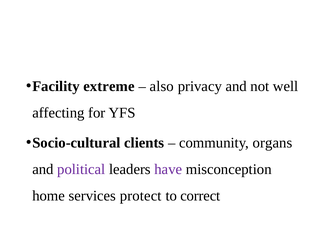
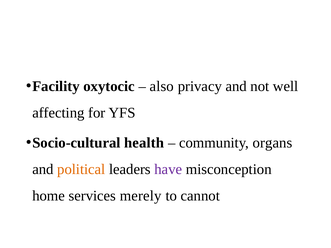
extreme: extreme -> oxytocic
clients: clients -> health
political colour: purple -> orange
protect: protect -> merely
correct: correct -> cannot
